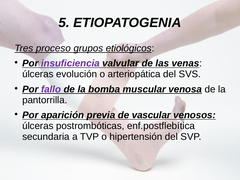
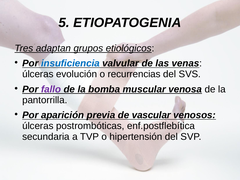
proceso: proceso -> adaptan
insuficiencia colour: purple -> blue
arteriopática: arteriopática -> recurrencias
